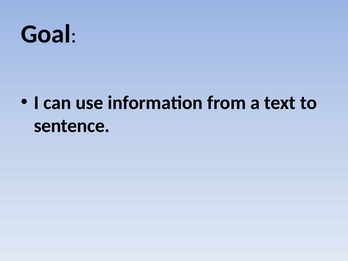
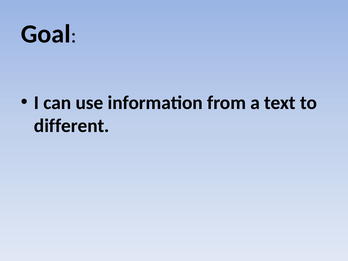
sentence: sentence -> different
